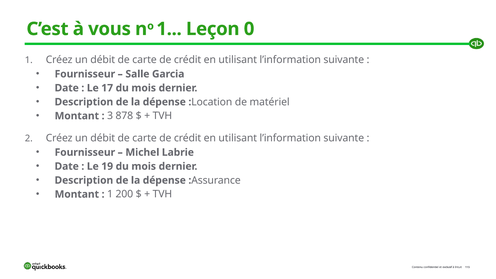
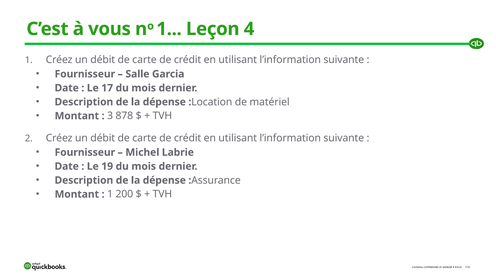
0: 0 -> 4
